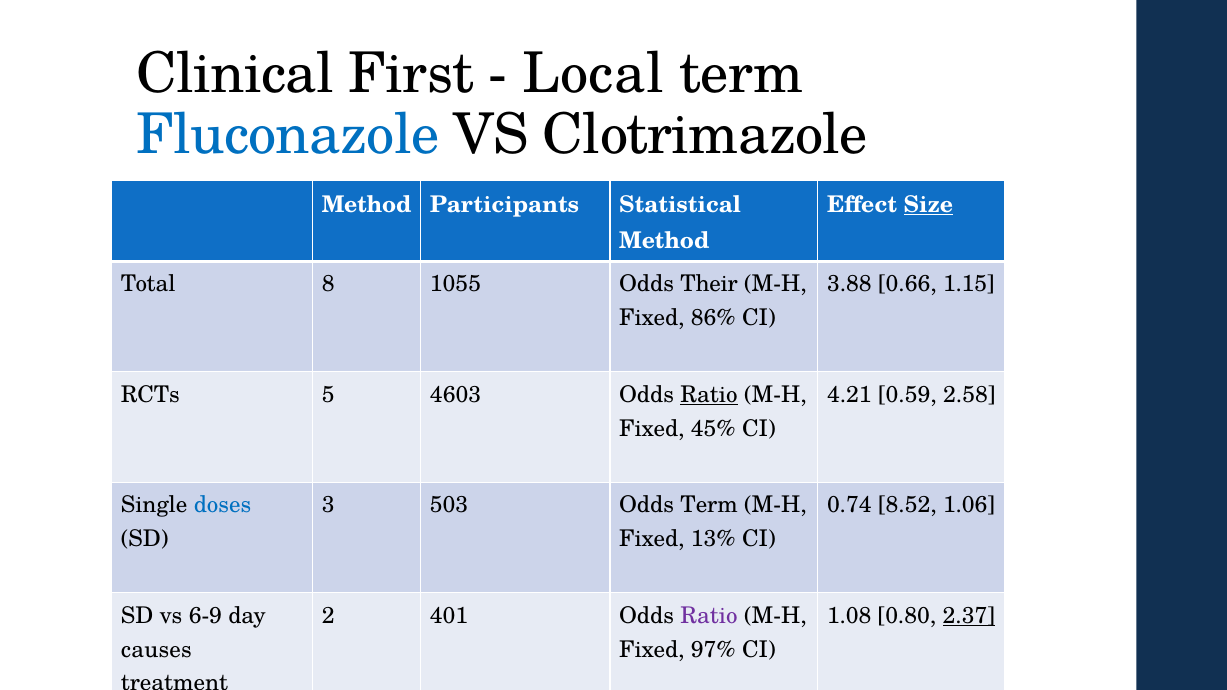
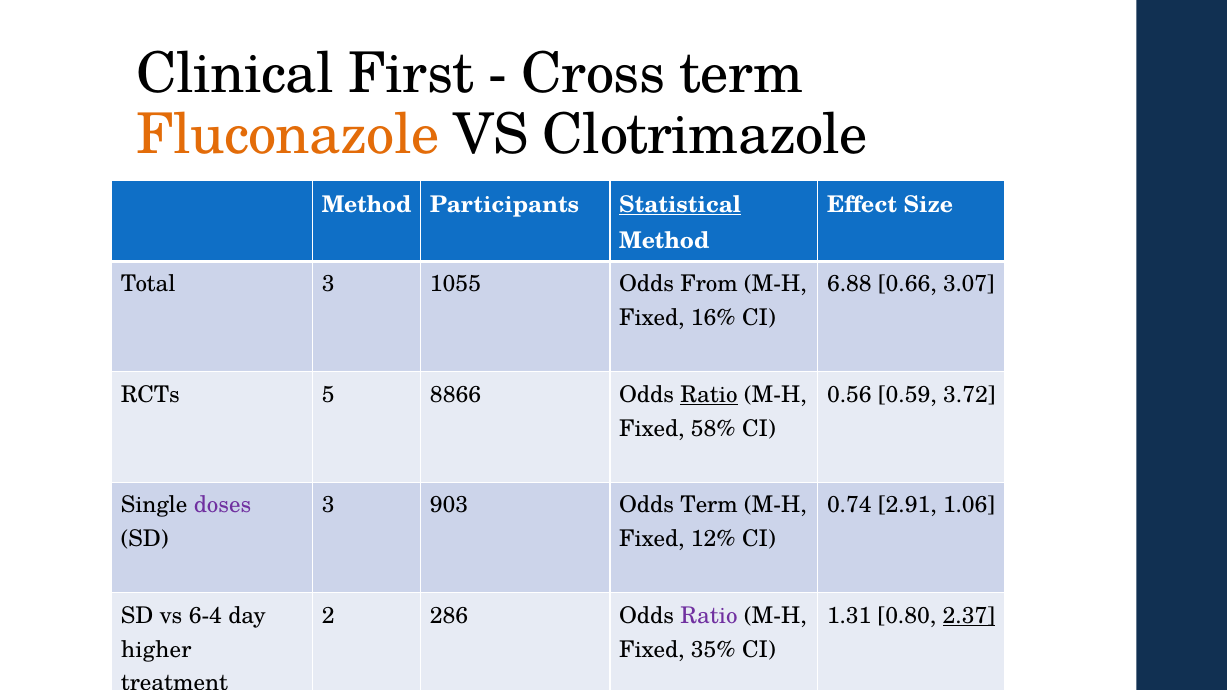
Local: Local -> Cross
Fluconazole colour: blue -> orange
Statistical underline: none -> present
Size underline: present -> none
Total 8: 8 -> 3
Their: Their -> From
3.88: 3.88 -> 6.88
1.15: 1.15 -> 3.07
86%: 86% -> 16%
4603: 4603 -> 8866
4.21: 4.21 -> 0.56
2.58: 2.58 -> 3.72
45%: 45% -> 58%
doses colour: blue -> purple
503: 503 -> 903
8.52: 8.52 -> 2.91
13%: 13% -> 12%
6-9: 6-9 -> 6-4
401: 401 -> 286
1.08: 1.08 -> 1.31
causes: causes -> higher
97%: 97% -> 35%
